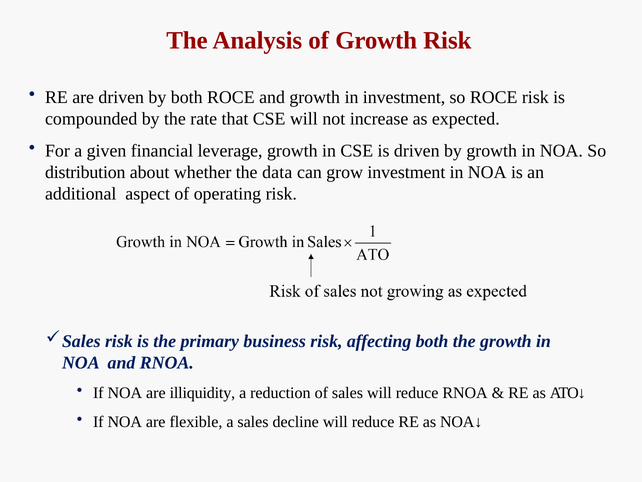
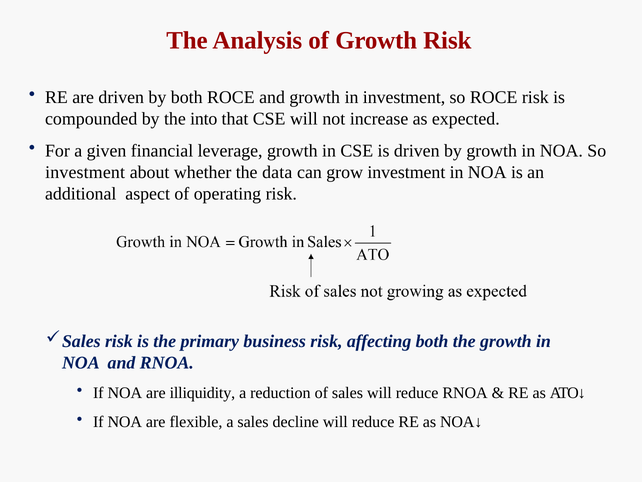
rate: rate -> into
distribution at (85, 172): distribution -> investment
